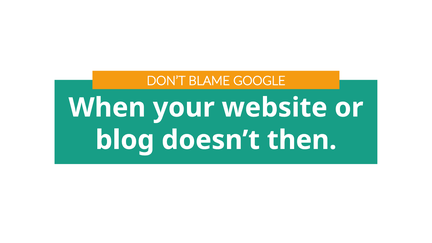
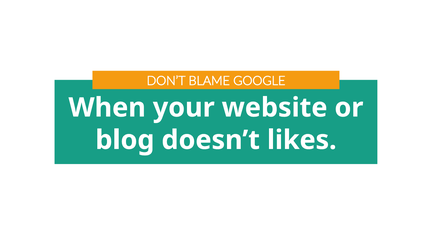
then: then -> likes
